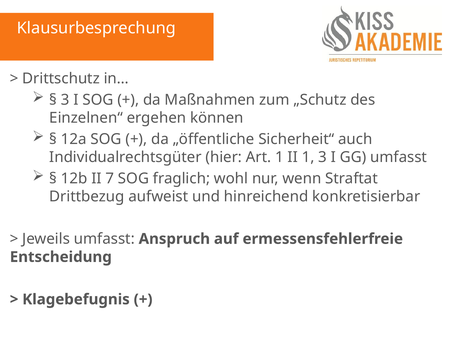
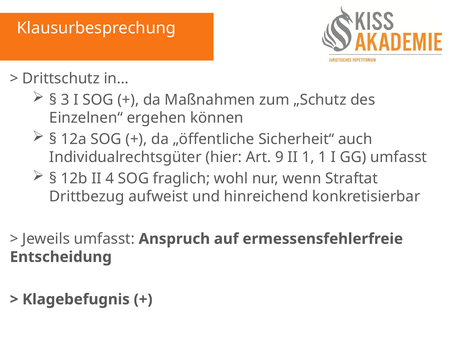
Art 1: 1 -> 9
1 3: 3 -> 1
7: 7 -> 4
